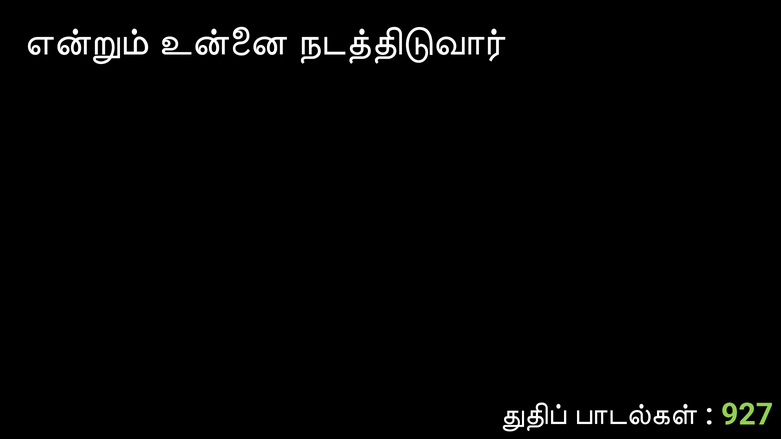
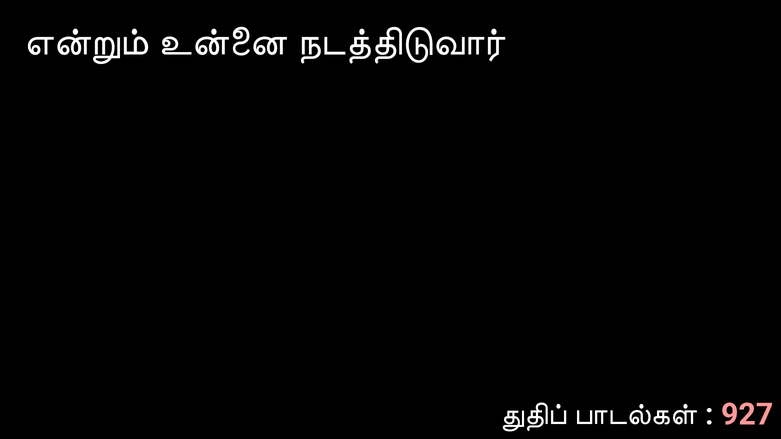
927 colour: light green -> pink
